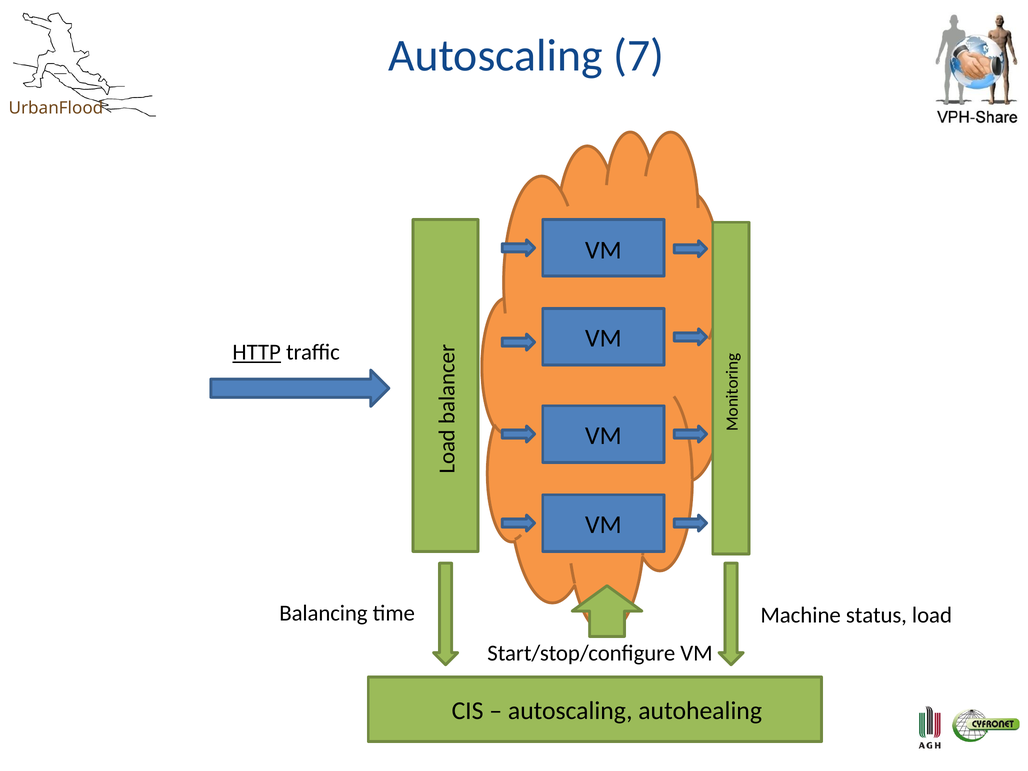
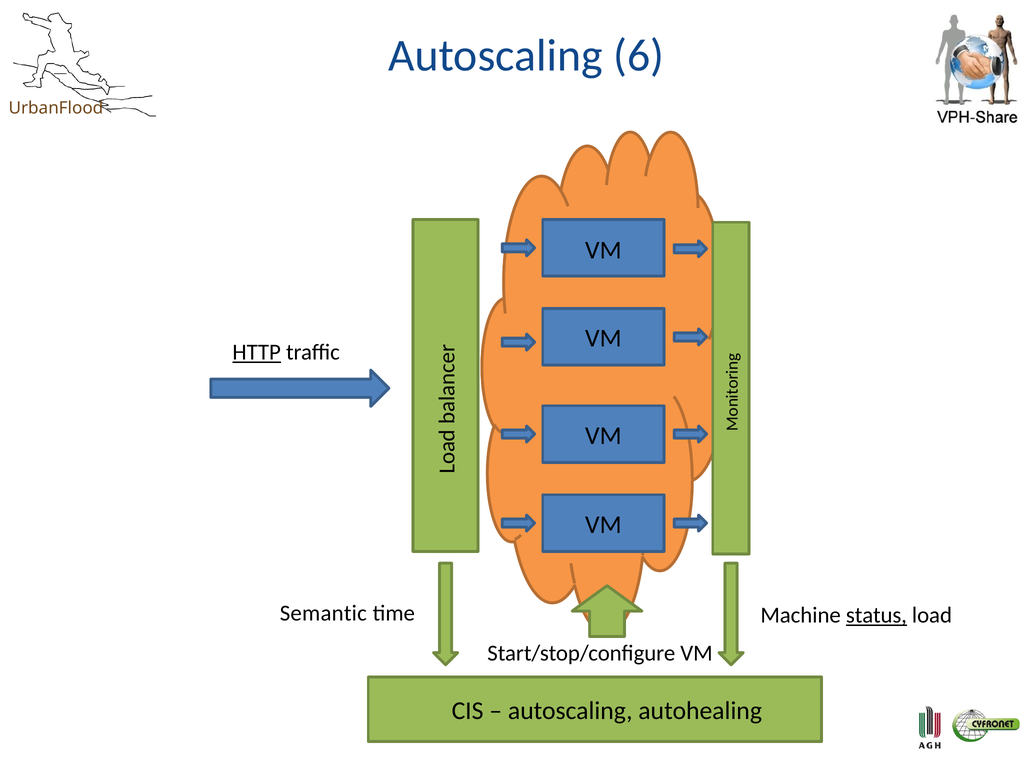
7: 7 -> 6
Balancing: Balancing -> Semantic
status underline: none -> present
